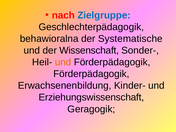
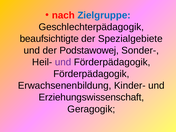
behawioralna: behawioralna -> beaufsichtigte
Systematische: Systematische -> Spezialgebiete
Wissenschaft: Wissenschaft -> Podstawowej
und at (63, 62) colour: orange -> purple
